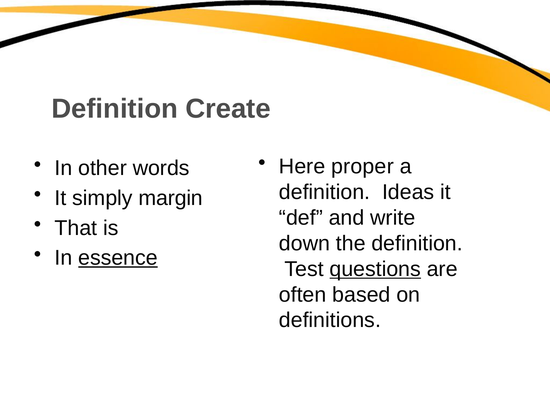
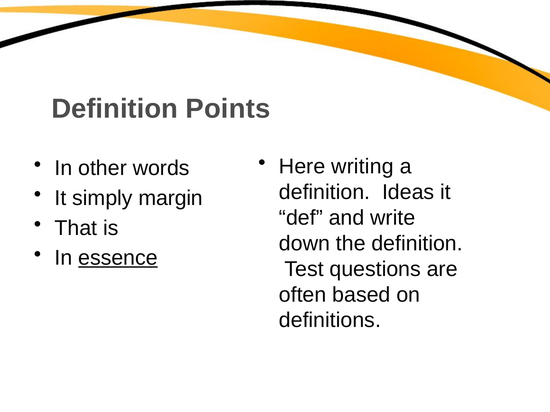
Create: Create -> Points
proper: proper -> writing
questions underline: present -> none
